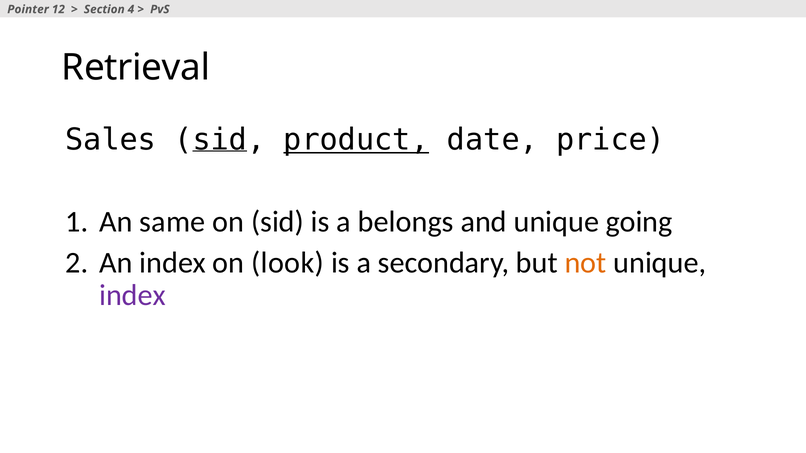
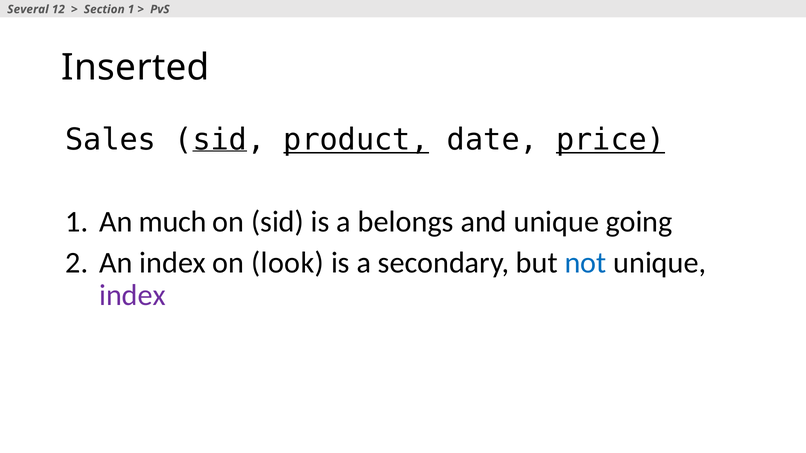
Pointer: Pointer -> Several
Section 4: 4 -> 1
Retrieval: Retrieval -> Inserted
price underline: none -> present
same: same -> much
not colour: orange -> blue
